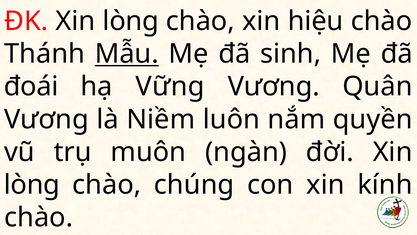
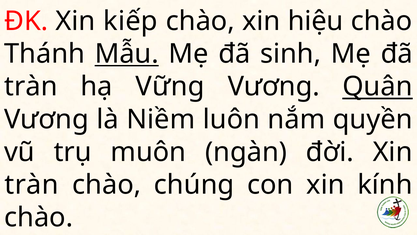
ĐK Xin lòng: lòng -> kiếp
đoái at (31, 87): đoái -> tràn
Quân underline: none -> present
lòng at (32, 185): lòng -> tràn
